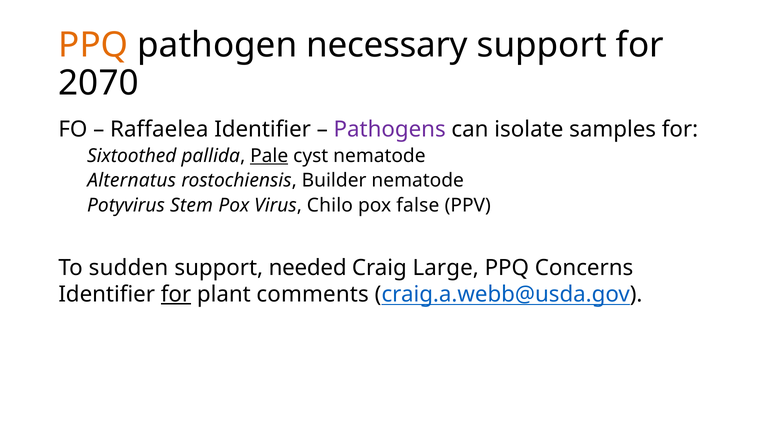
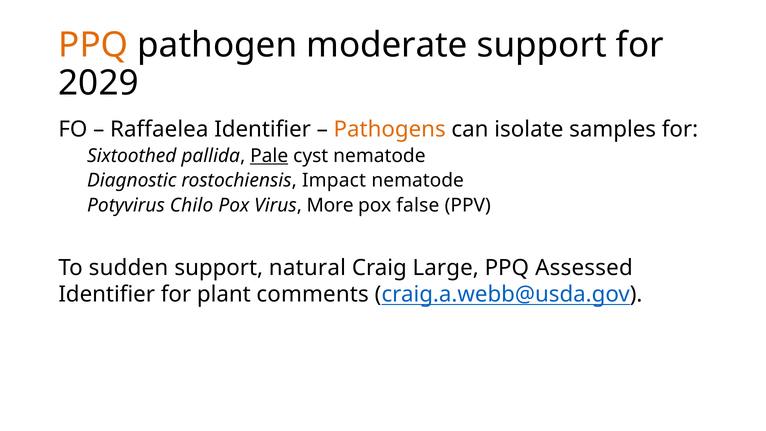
necessary: necessary -> moderate
2070: 2070 -> 2029
Pathogens colour: purple -> orange
Alternatus: Alternatus -> Diagnostic
Builder: Builder -> Impact
Stem: Stem -> Chilo
Chilo: Chilo -> More
needed: needed -> natural
Concerns: Concerns -> Assessed
for at (176, 294) underline: present -> none
